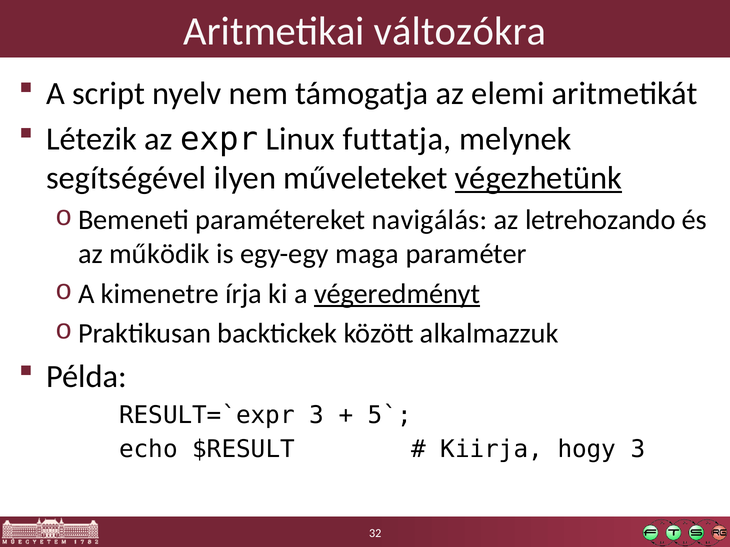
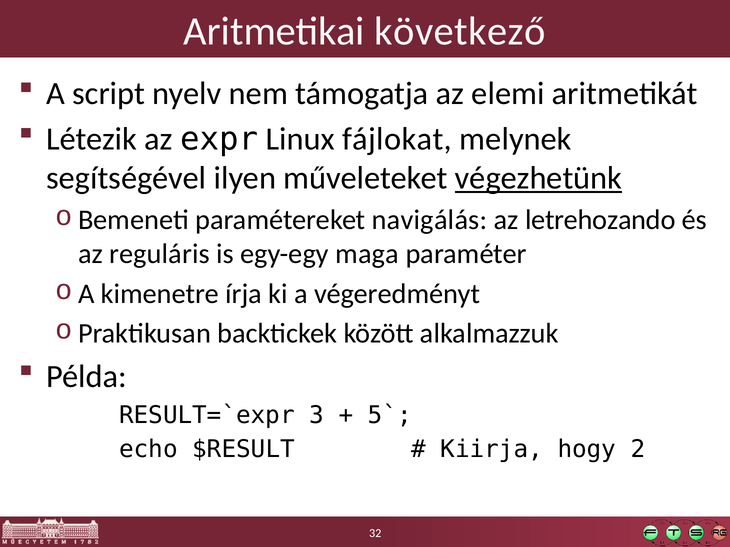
változókra: változókra -> következő
futtatja: futtatja -> fájlokat
működik: működik -> reguláris
végeredményt underline: present -> none
hogy 3: 3 -> 2
